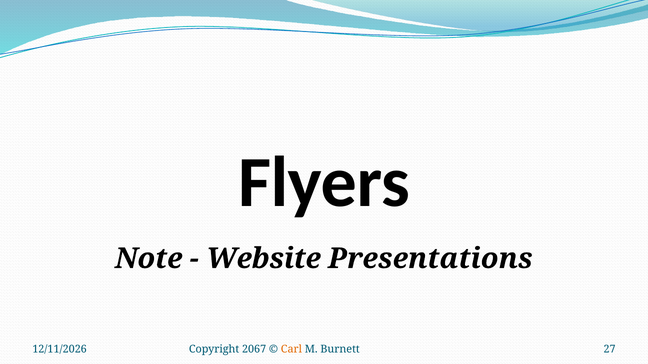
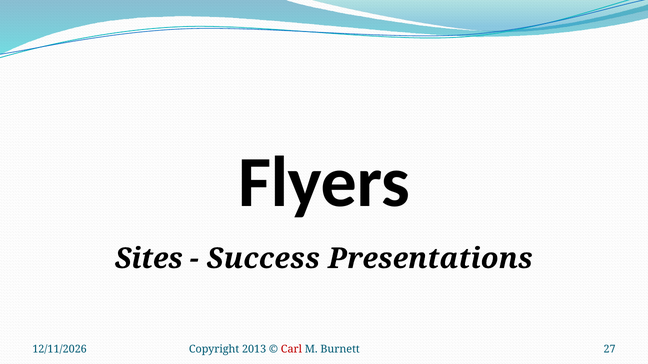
Note: Note -> Sites
Website: Website -> Success
2067: 2067 -> 2013
Carl colour: orange -> red
